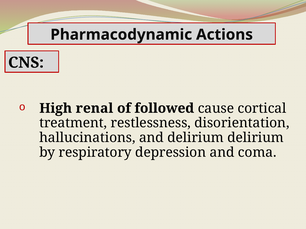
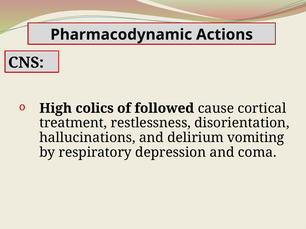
renal: renal -> colics
delirium delirium: delirium -> vomiting
